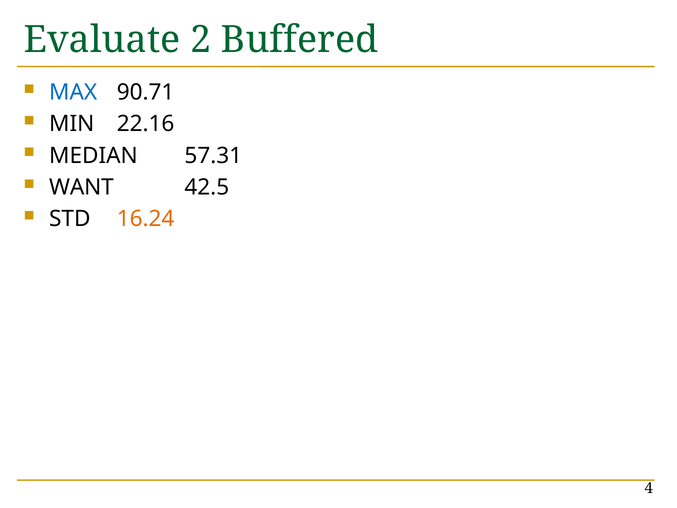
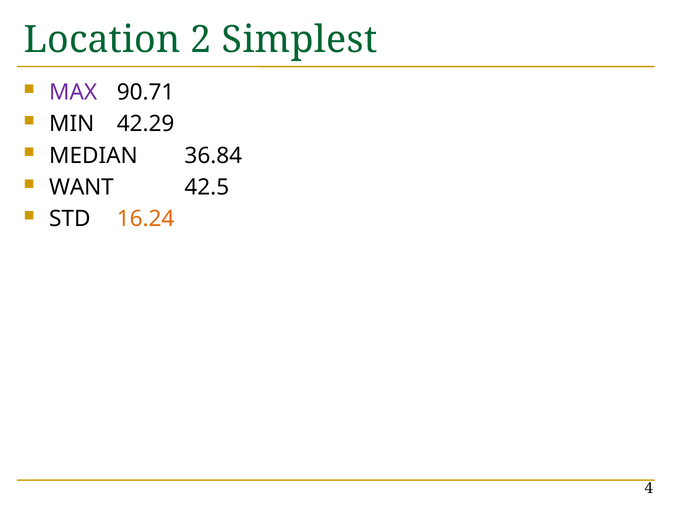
Evaluate: Evaluate -> Location
Buffered: Buffered -> Simplest
MAX colour: blue -> purple
22.16: 22.16 -> 42.29
57.31: 57.31 -> 36.84
